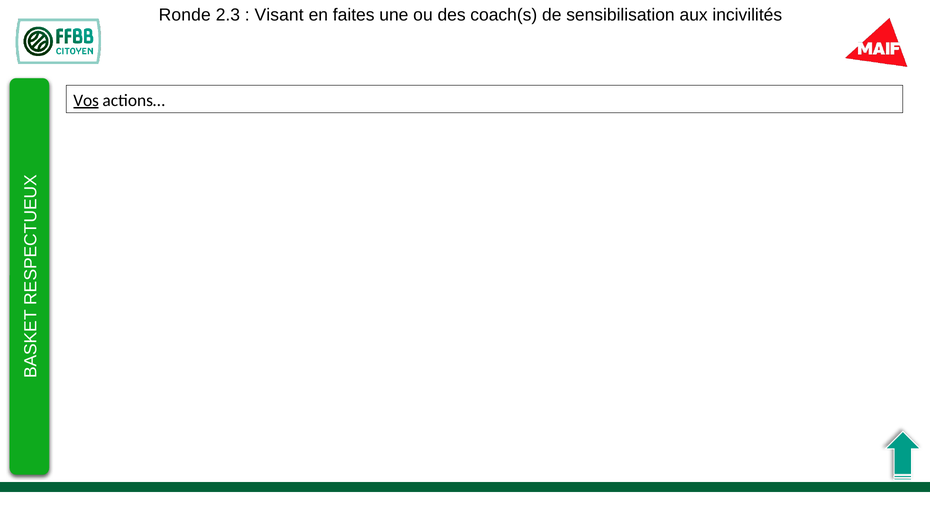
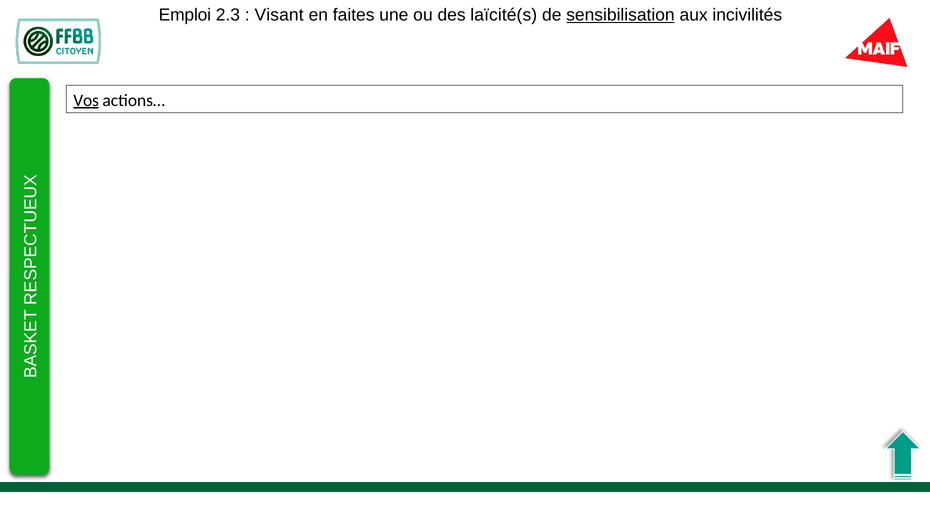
Ronde: Ronde -> Emploi
coach(s: coach(s -> laïcité(s
sensibilisation underline: none -> present
